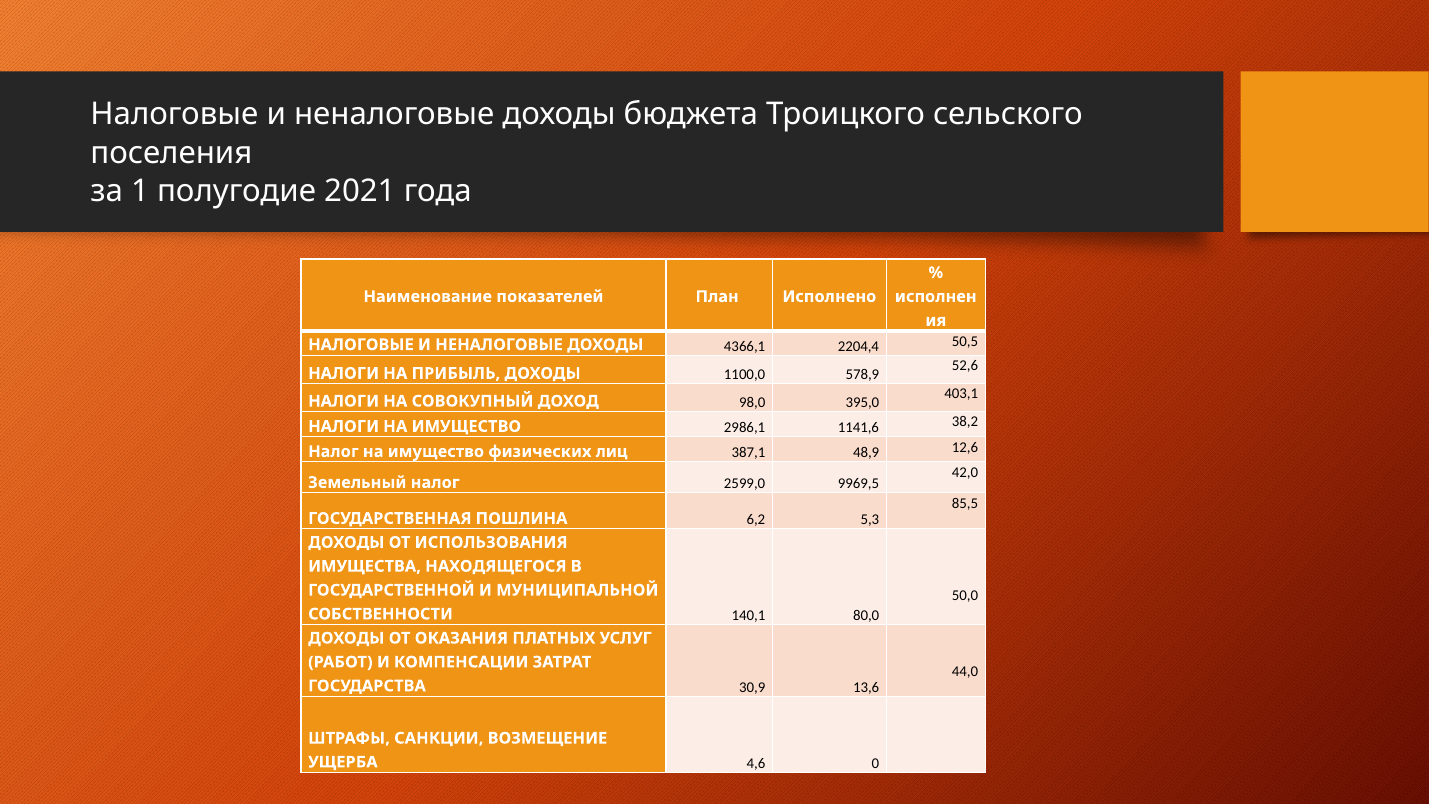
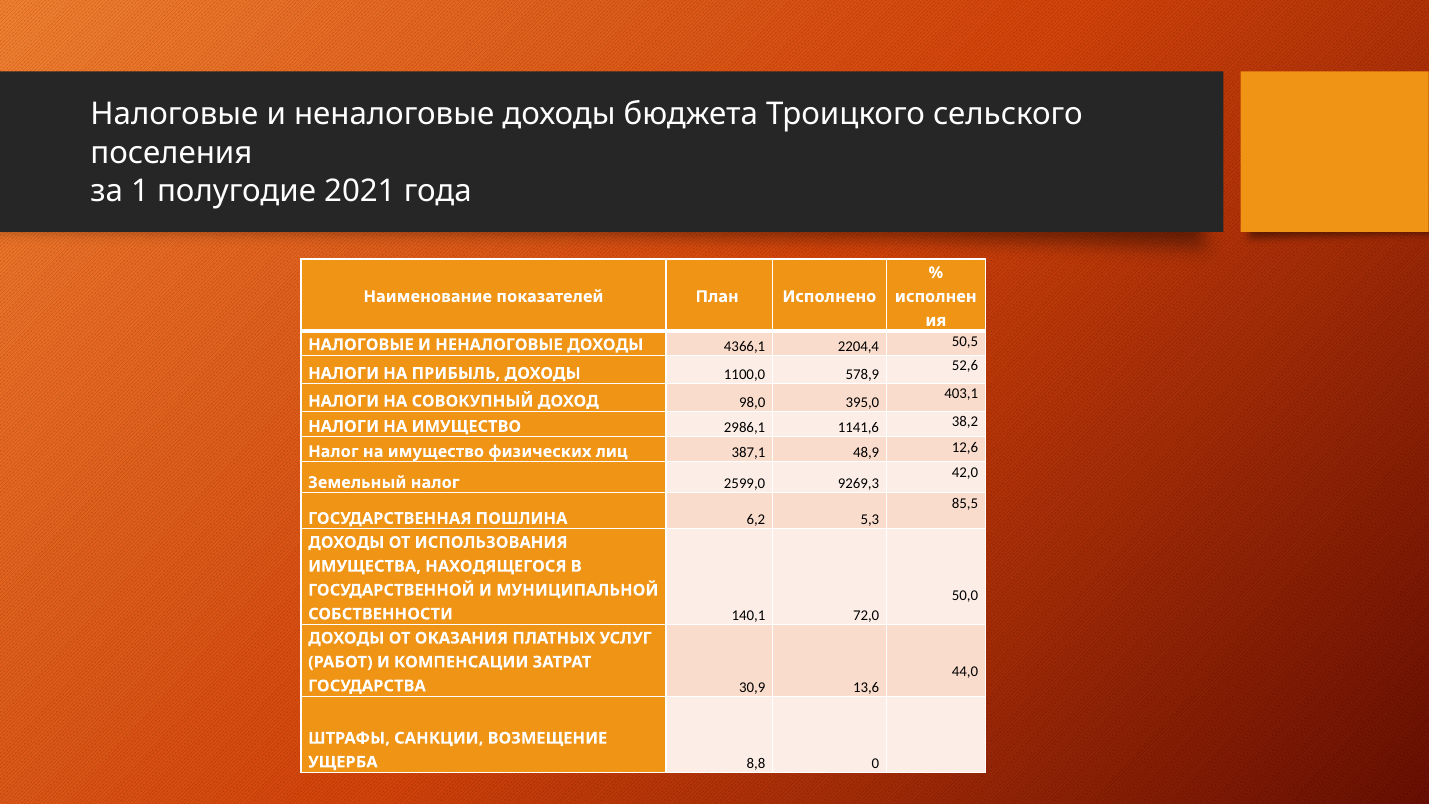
9969,5: 9969,5 -> 9269,3
80,0: 80,0 -> 72,0
4,6: 4,6 -> 8,8
